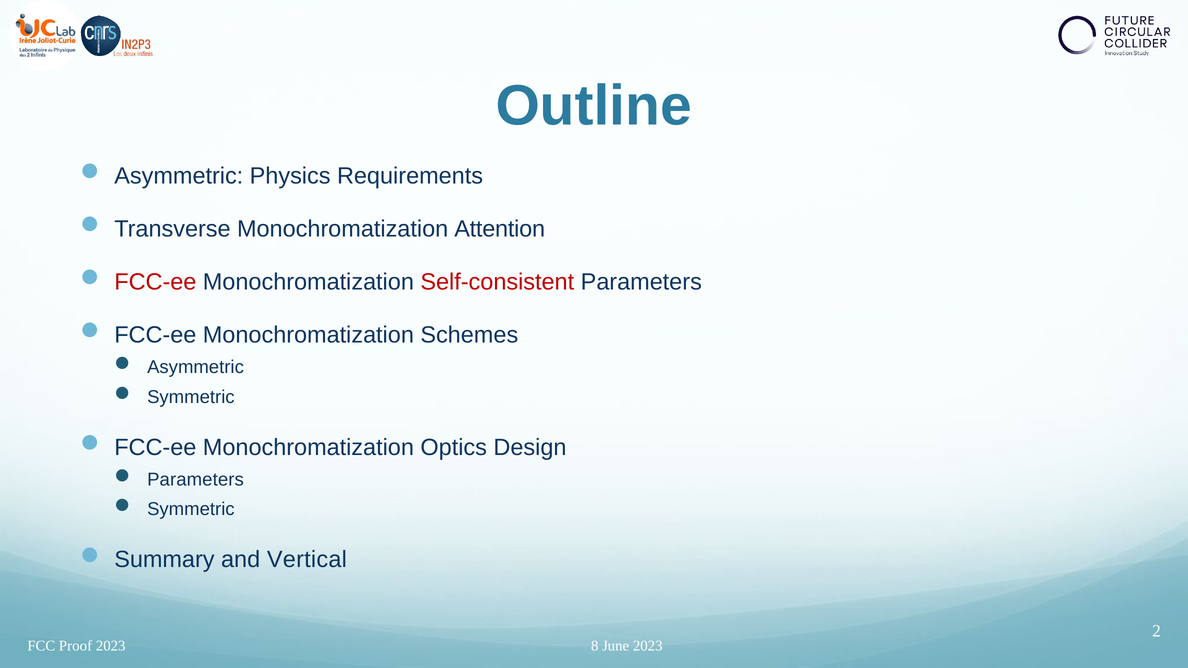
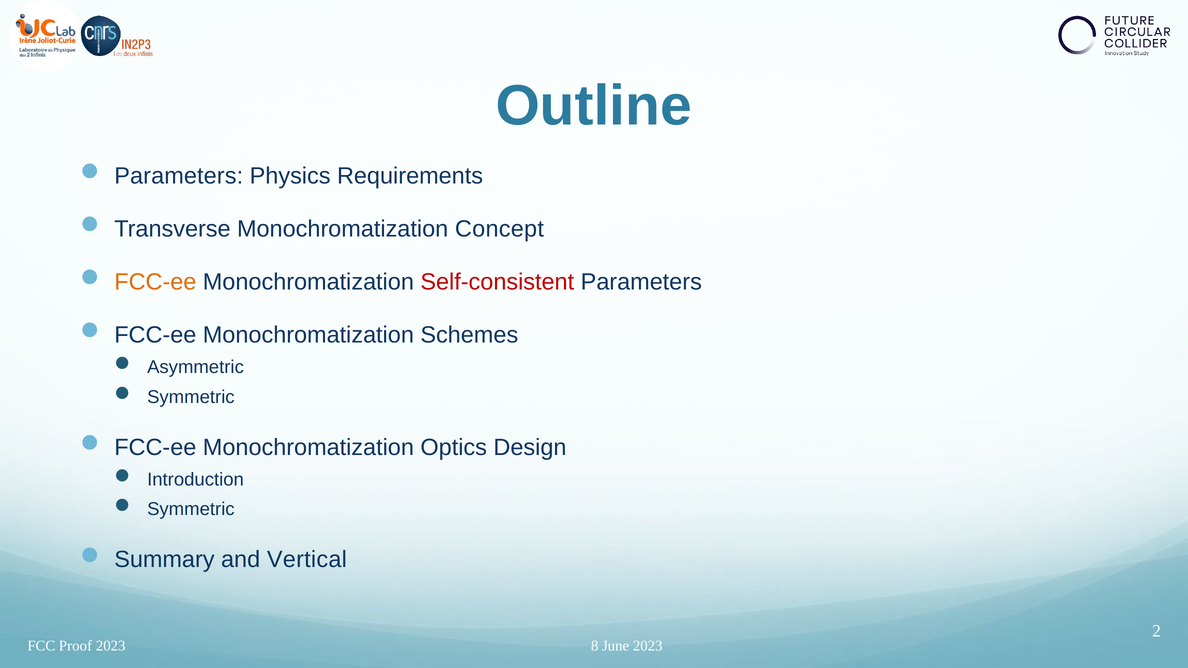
Asymmetric at (179, 176): Asymmetric -> Parameters
Attention: Attention -> Concept
FCC-ee at (155, 282) colour: red -> orange
Parameters at (195, 480): Parameters -> Introduction
